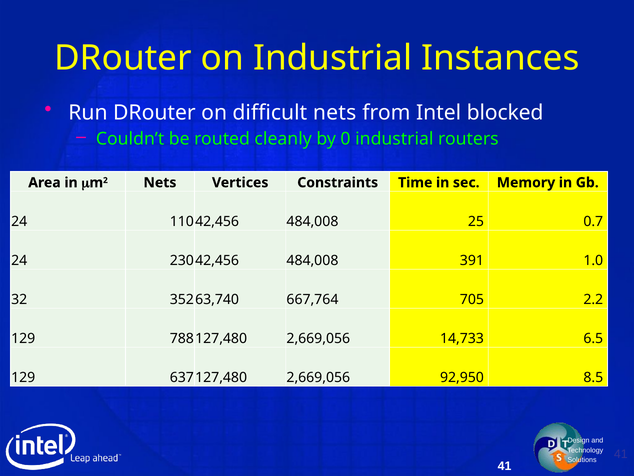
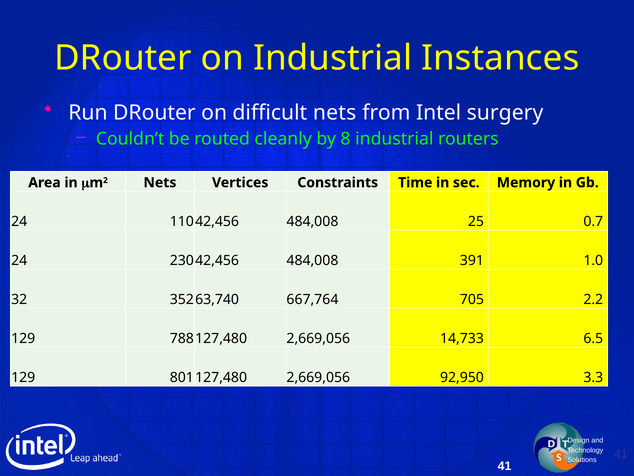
blocked: blocked -> surgery
0: 0 -> 8
637: 637 -> 801
8.5: 8.5 -> 3.3
